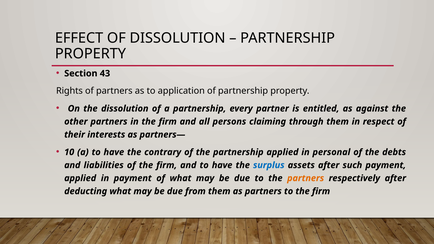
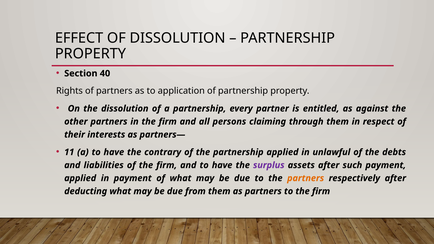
43: 43 -> 40
10: 10 -> 11
personal: personal -> unlawful
surplus colour: blue -> purple
